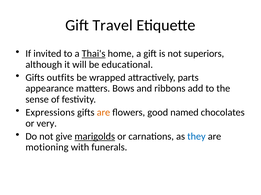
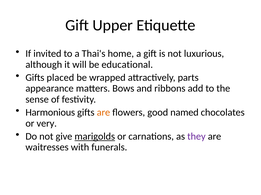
Travel: Travel -> Upper
Thai's underline: present -> none
superiors: superiors -> luxurious
outfits: outfits -> placed
Expressions: Expressions -> Harmonious
they colour: blue -> purple
motioning: motioning -> waitresses
